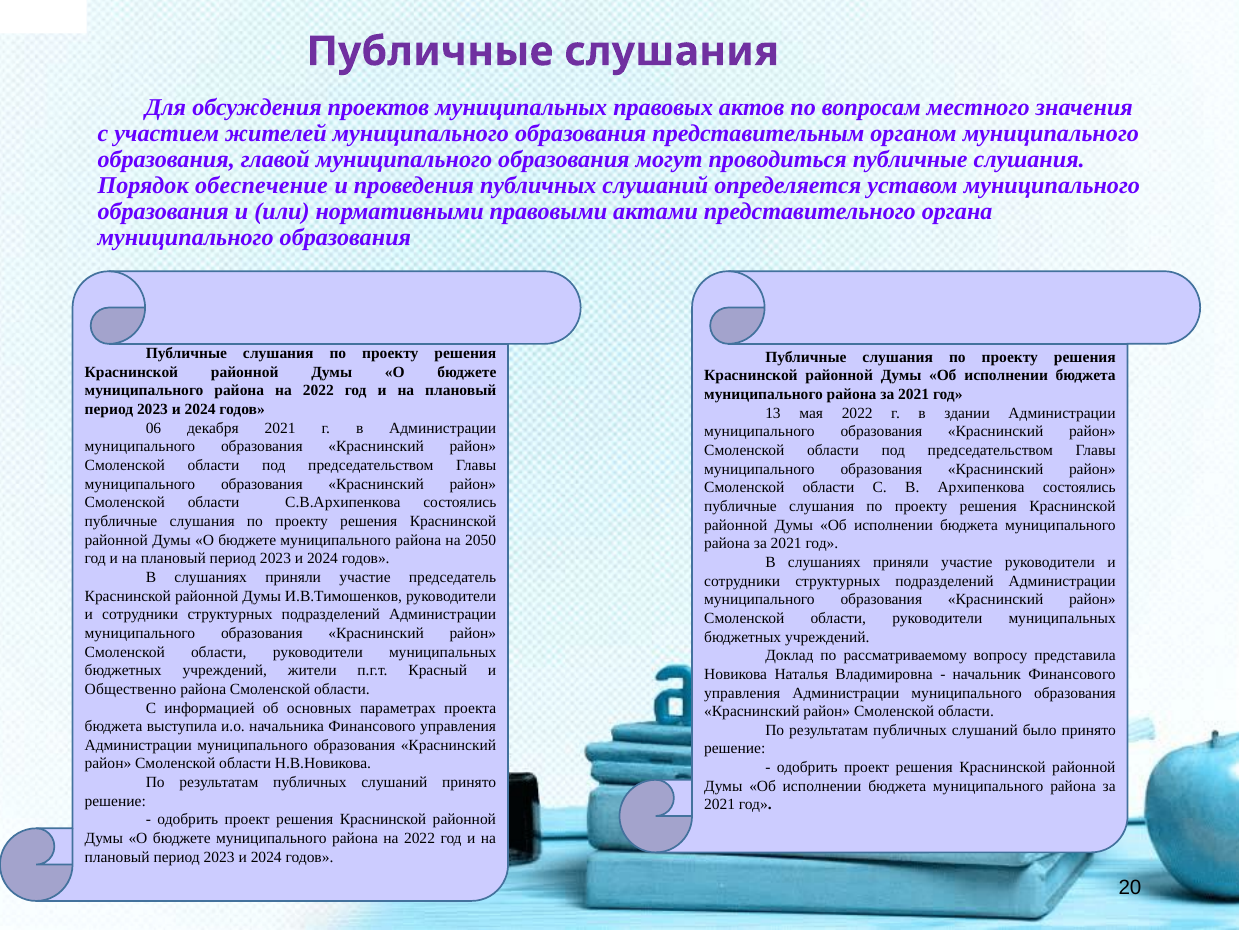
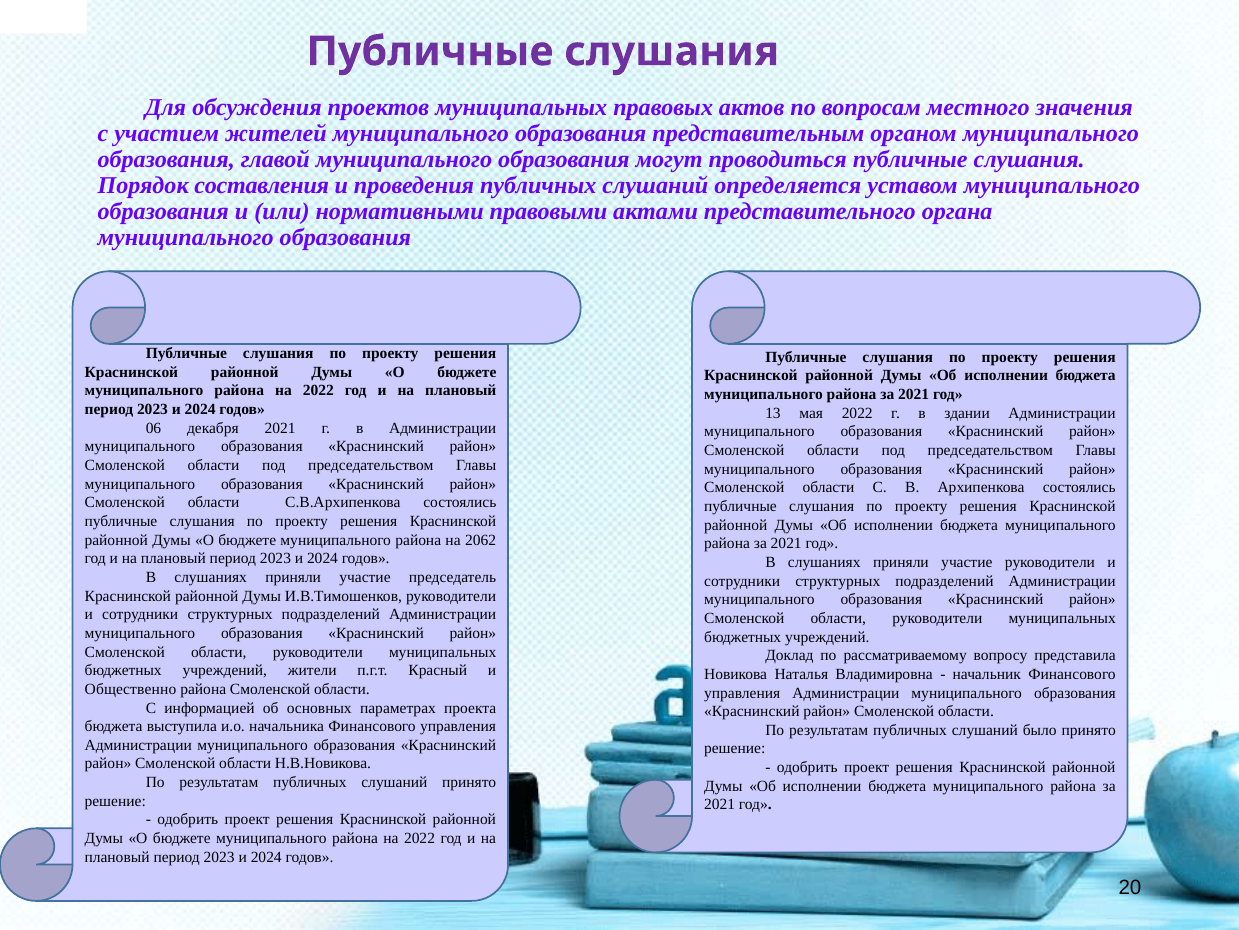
обеспечение: обеспечение -> составления
2050: 2050 -> 2062
